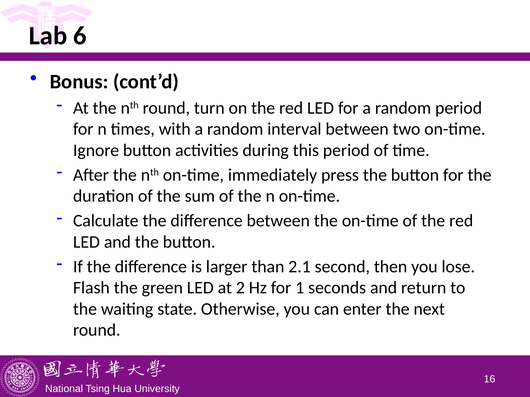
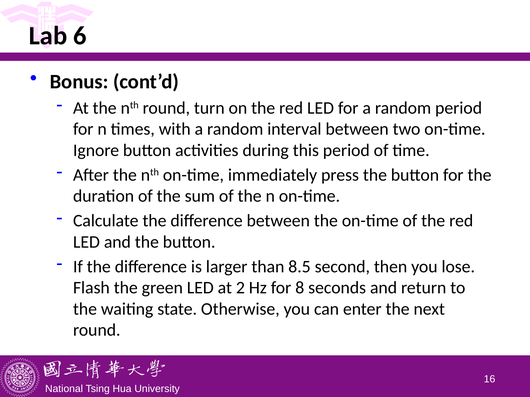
2.1: 2.1 -> 8.5
1: 1 -> 8
